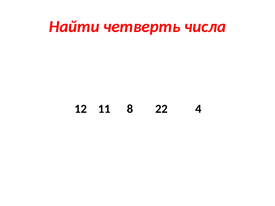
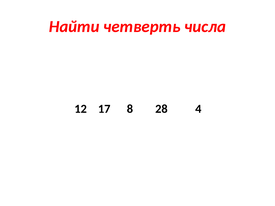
11: 11 -> 17
22: 22 -> 28
